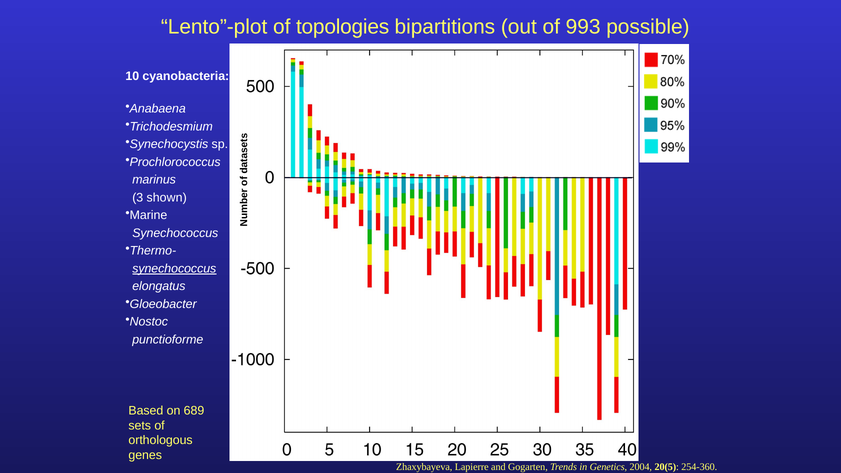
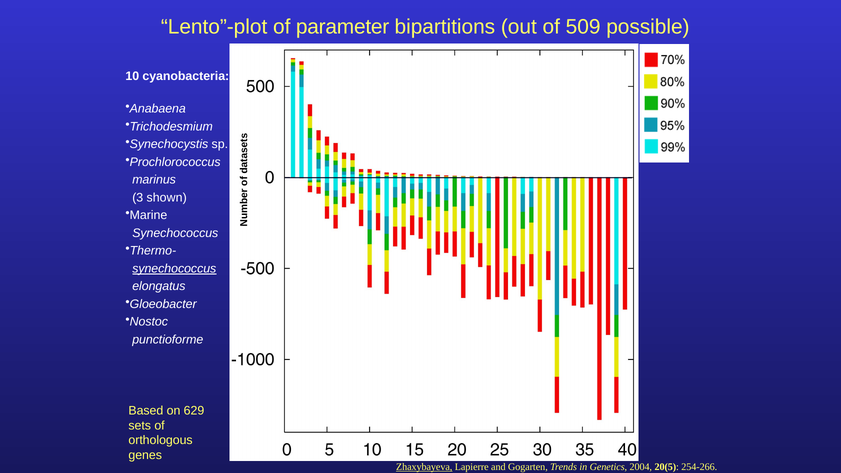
topologies: topologies -> parameter
993: 993 -> 509
689: 689 -> 629
Zhaxybayeva underline: none -> present
254-360: 254-360 -> 254-266
